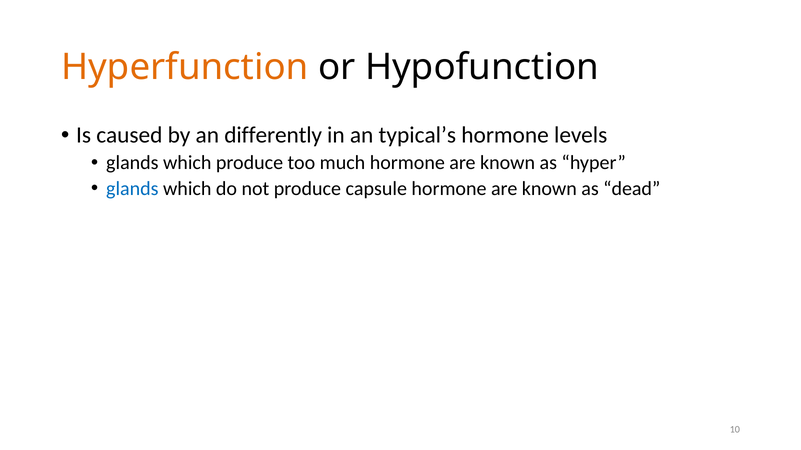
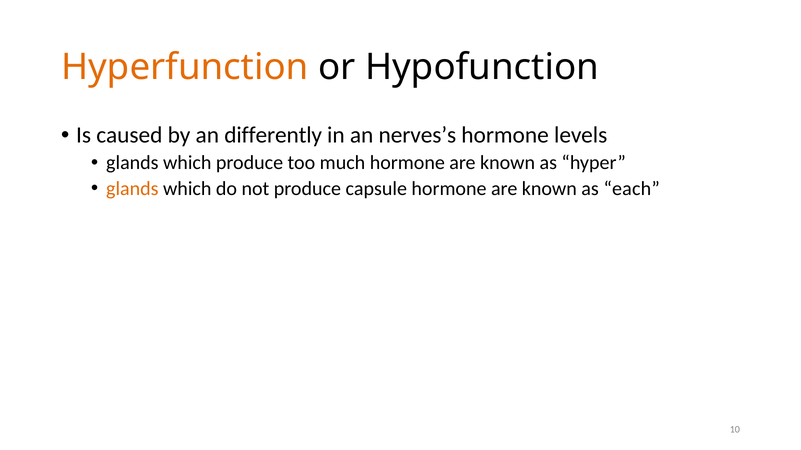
typical’s: typical’s -> nerves’s
glands at (132, 189) colour: blue -> orange
dead: dead -> each
